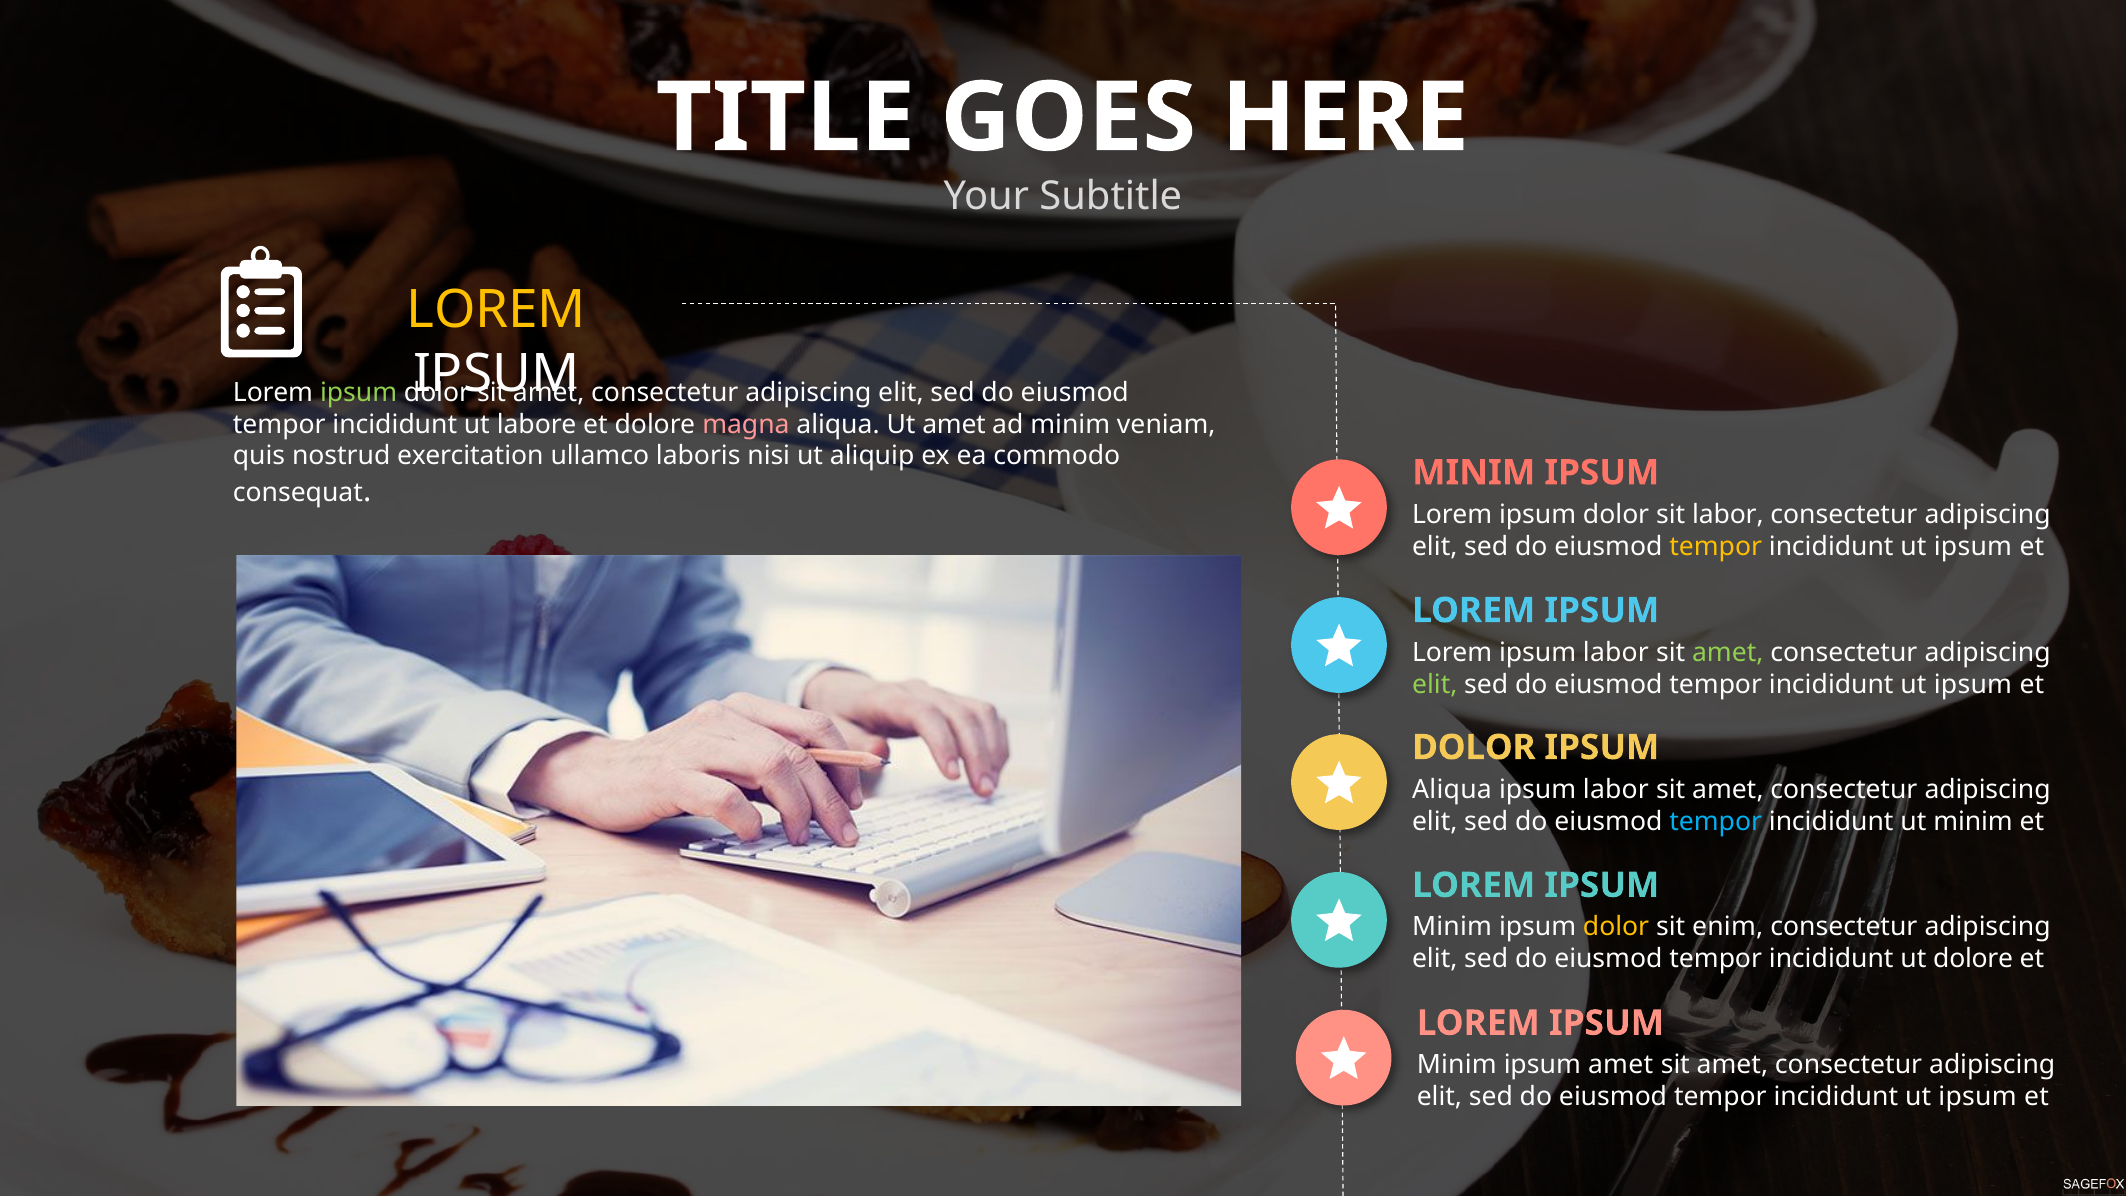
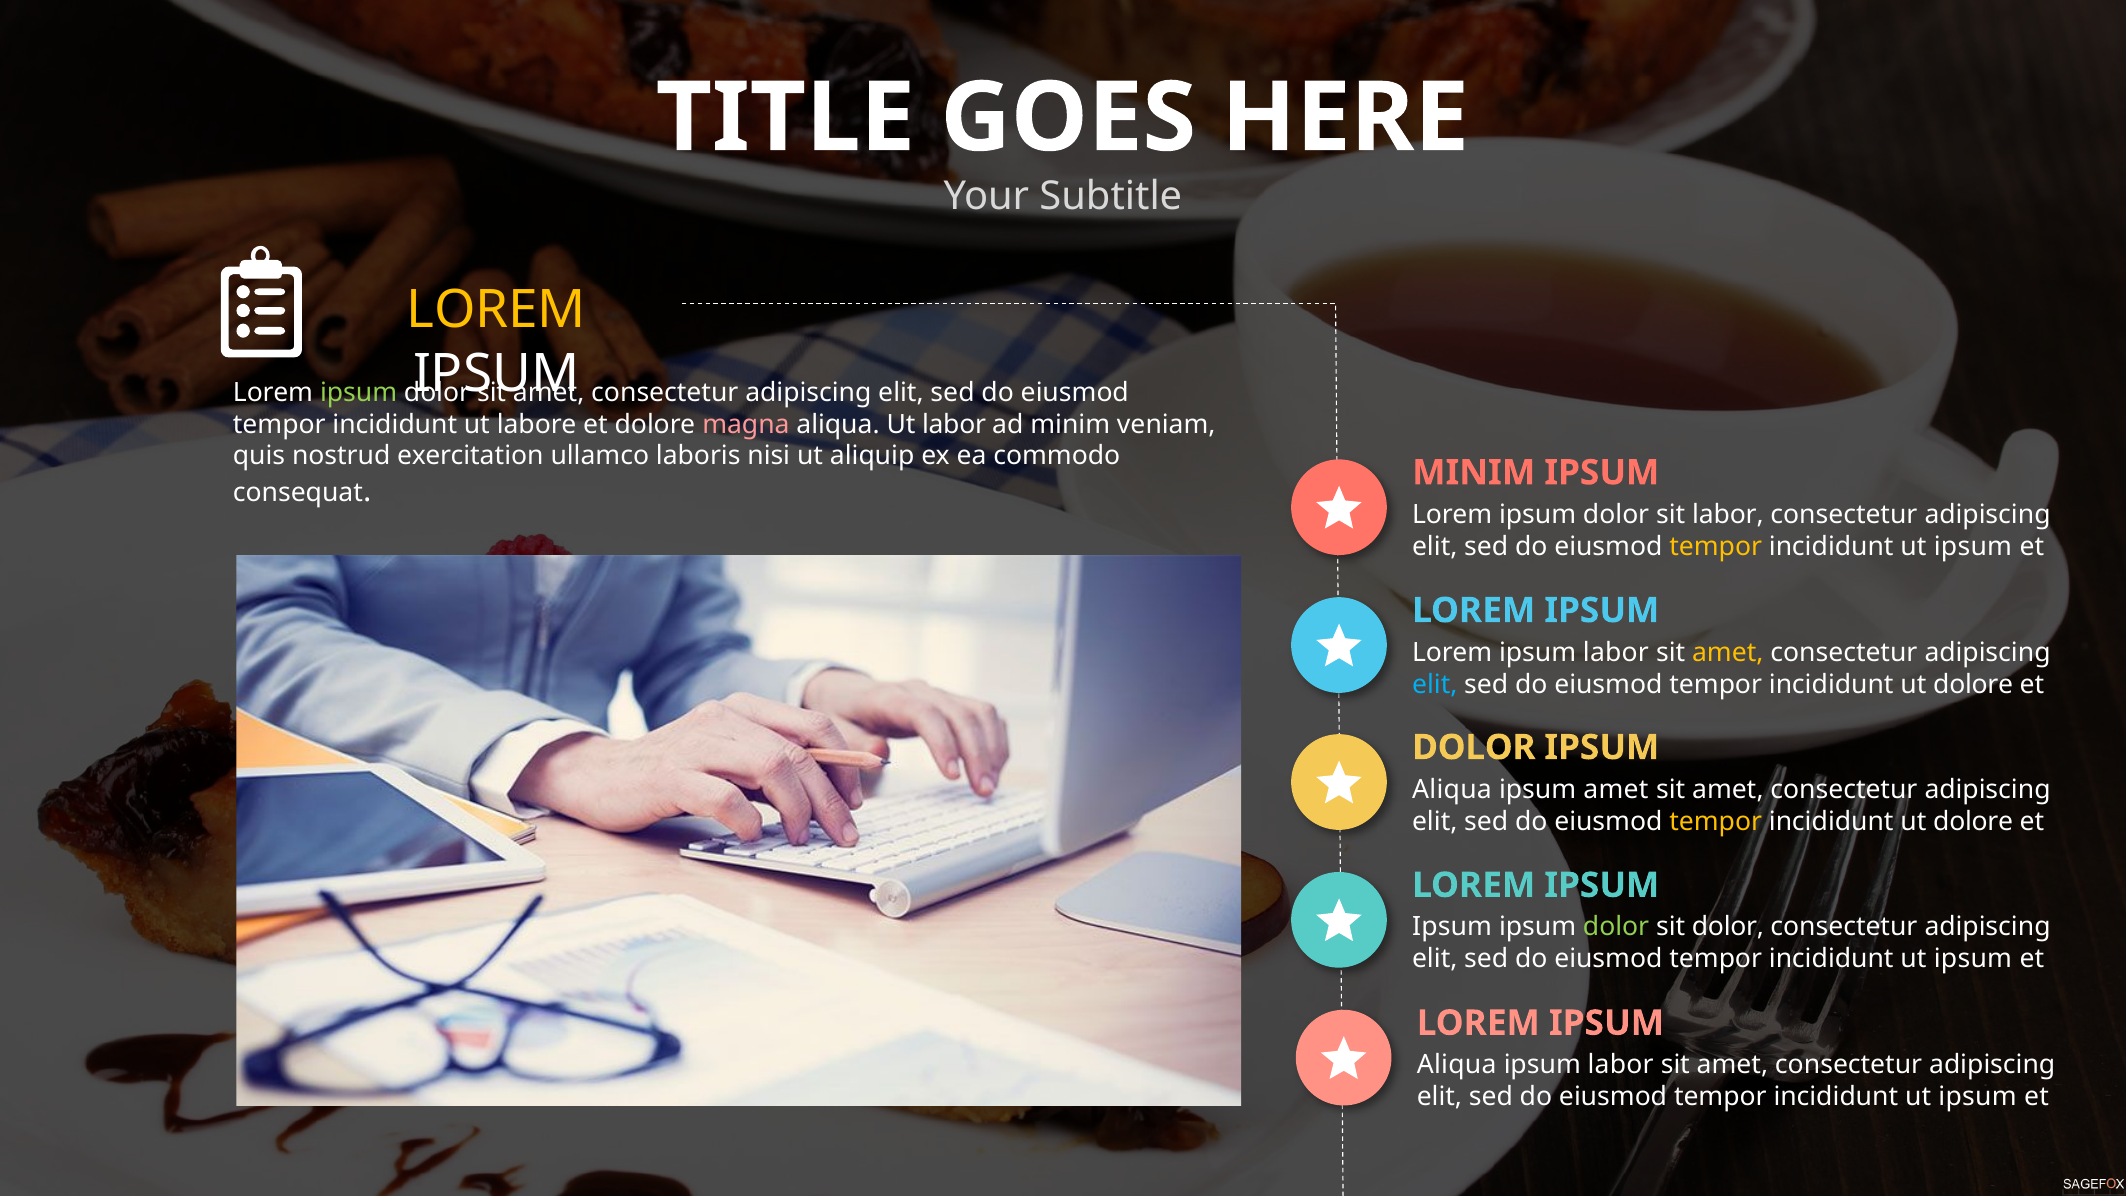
Ut amet: amet -> labor
amet at (1728, 652) colour: light green -> yellow
elit at (1435, 684) colour: light green -> light blue
ipsum at (1973, 684): ipsum -> dolore
labor at (1616, 789): labor -> amet
tempor at (1716, 821) colour: light blue -> yellow
minim at (1973, 821): minim -> dolore
Minim at (1452, 927): Minim -> Ipsum
dolor at (1616, 927) colour: yellow -> light green
sit enim: enim -> dolor
dolore at (1973, 959): dolore -> ipsum
Minim at (1457, 1065): Minim -> Aliqua
amet at (1621, 1065): amet -> labor
